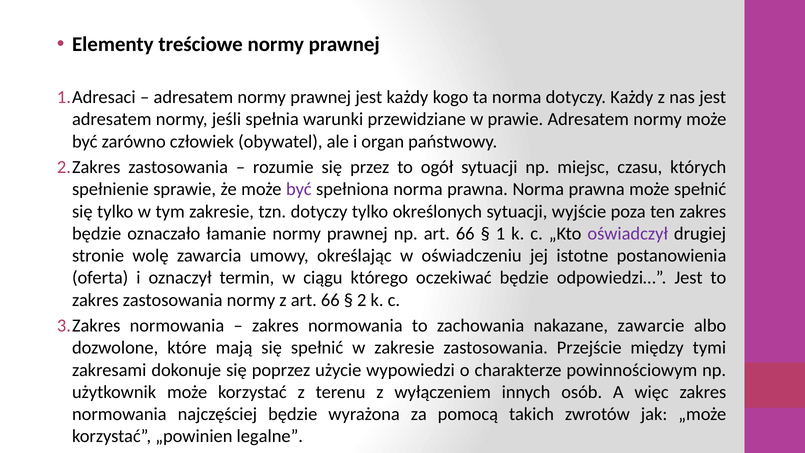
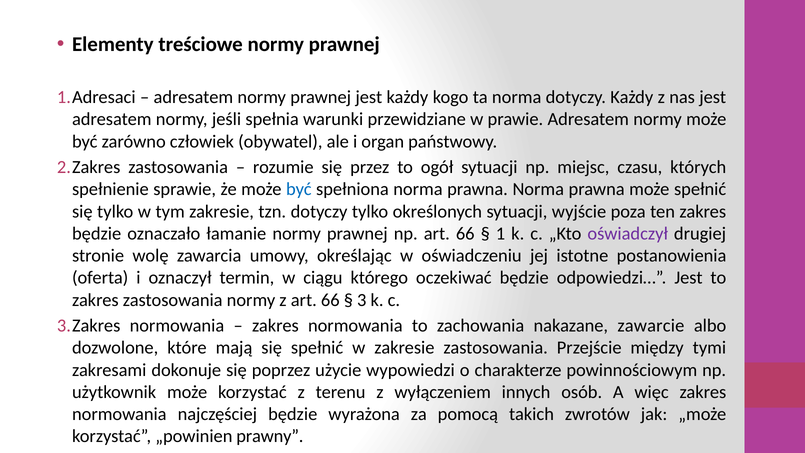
być at (299, 189) colour: purple -> blue
2: 2 -> 3
legalne: legalne -> prawny
